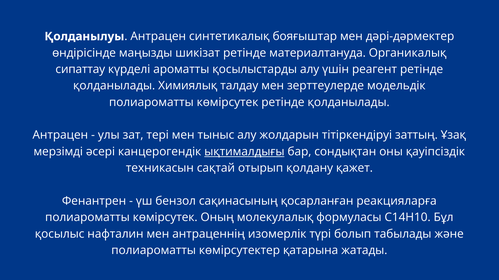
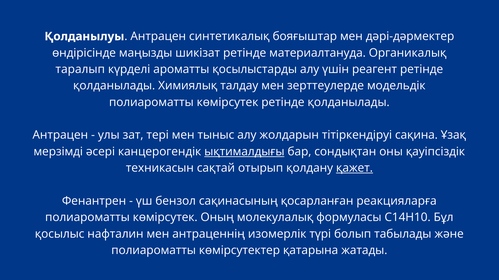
сипаттау: сипаттау -> таралып
заттың: заттың -> сақина
қажет underline: none -> present
